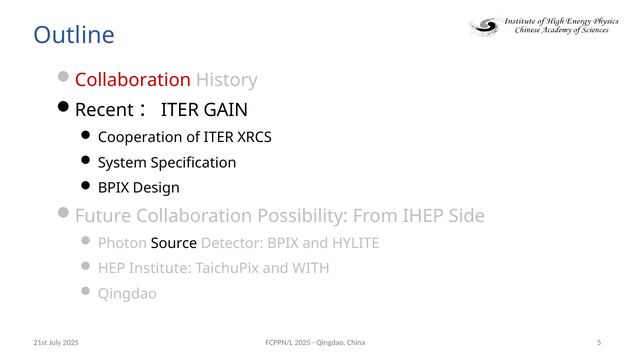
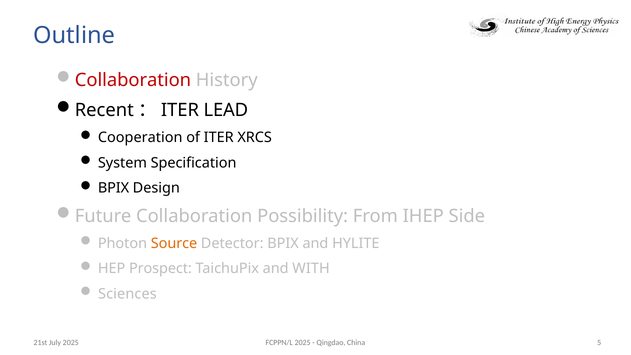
GAIN: GAIN -> LEAD
Source colour: black -> orange
Institute: Institute -> Prospect
Qingdao at (127, 294): Qingdao -> Sciences
